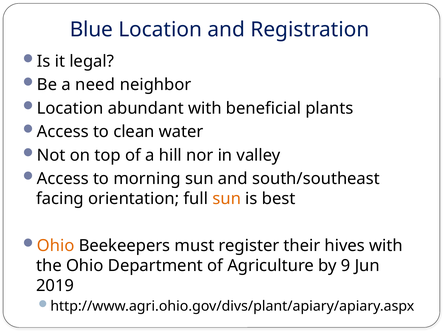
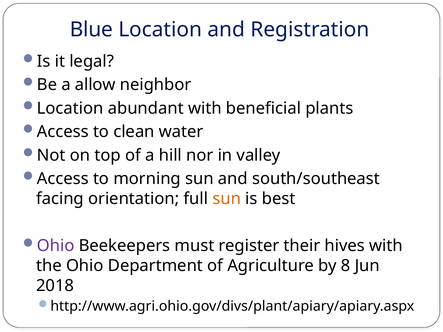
need: need -> allow
Ohio at (56, 246) colour: orange -> purple
9: 9 -> 8
2019: 2019 -> 2018
